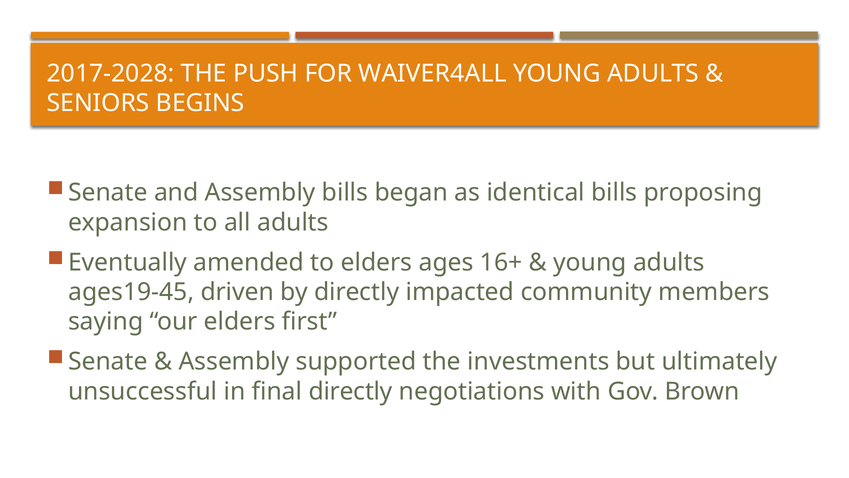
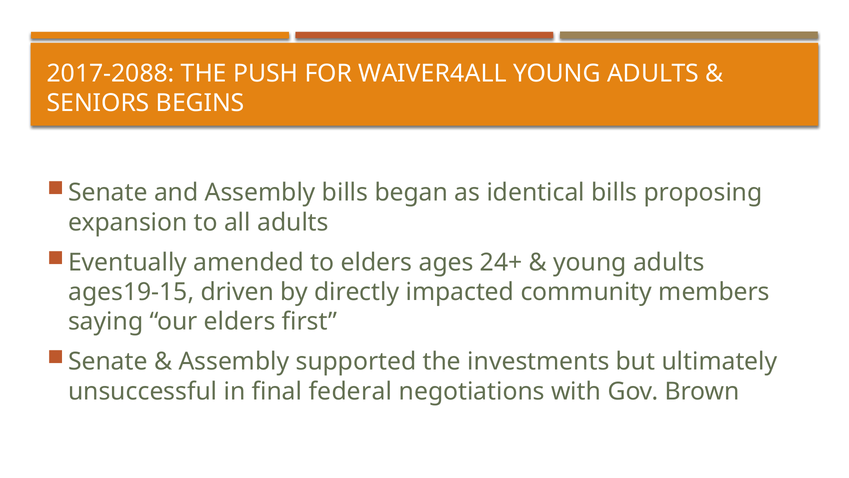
2017-2028: 2017-2028 -> 2017-2088
16+: 16+ -> 24+
ages19-45: ages19-45 -> ages19-15
final directly: directly -> federal
